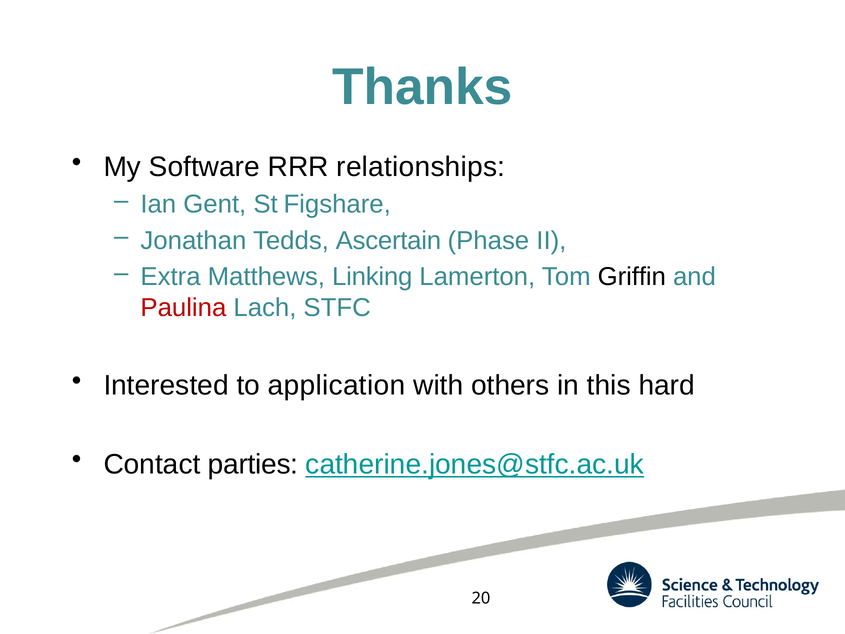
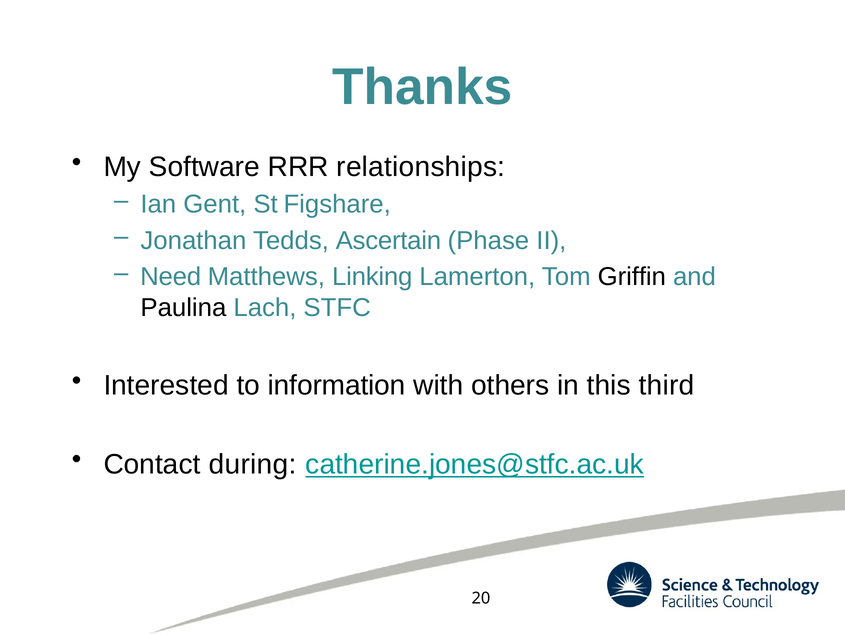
Extra: Extra -> Need
Paulina colour: red -> black
application: application -> information
hard: hard -> third
parties: parties -> during
